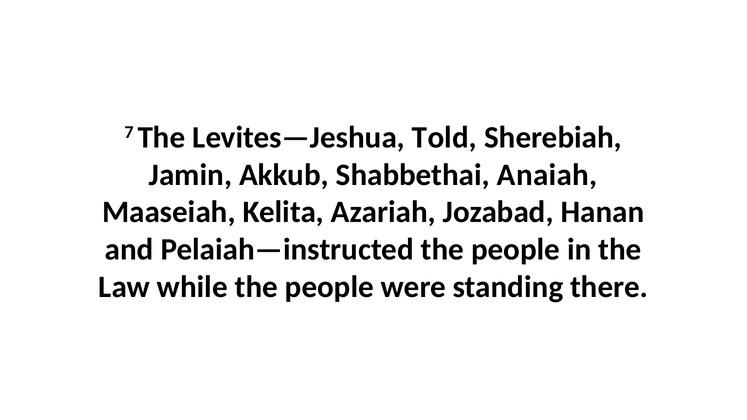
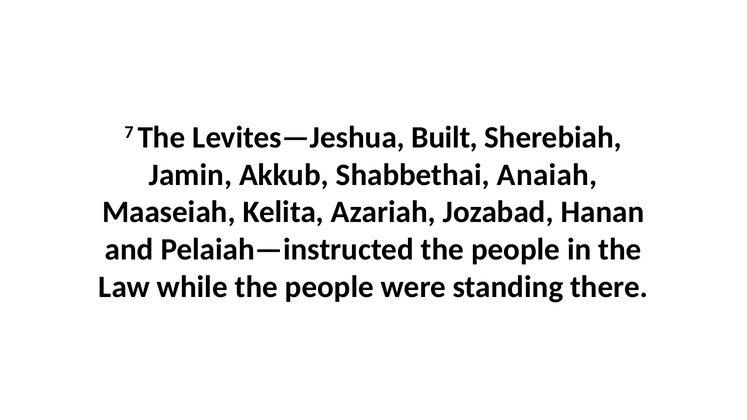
Told: Told -> Built
